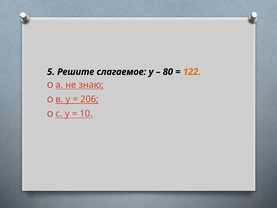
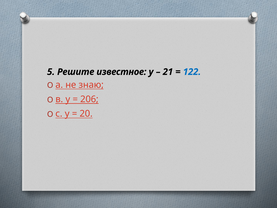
слагаемое: слагаемое -> известное
80: 80 -> 21
122 colour: orange -> blue
10: 10 -> 20
